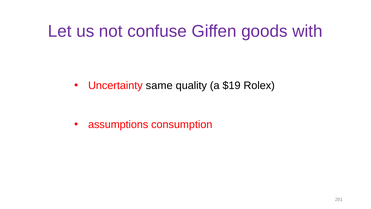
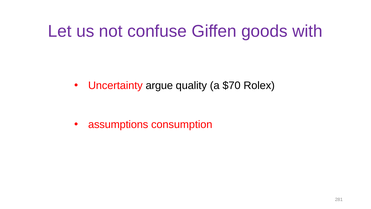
same: same -> argue
$19: $19 -> $70
